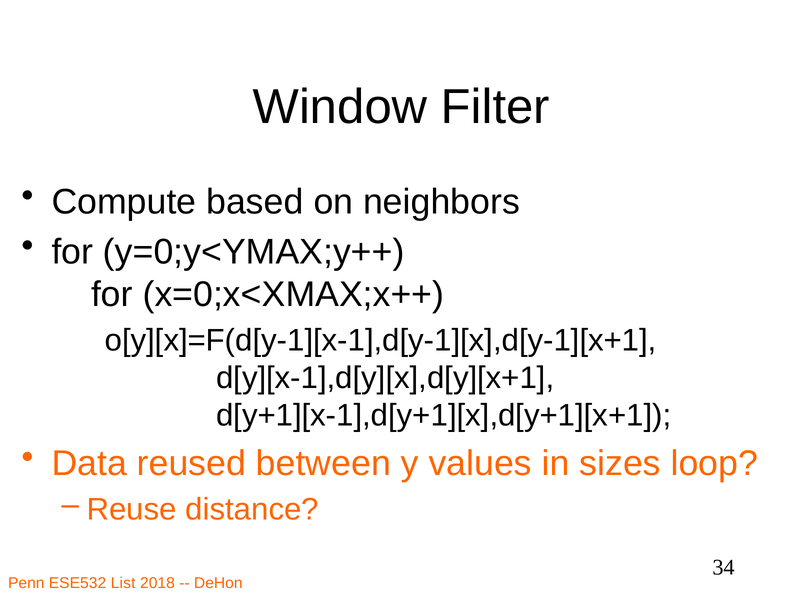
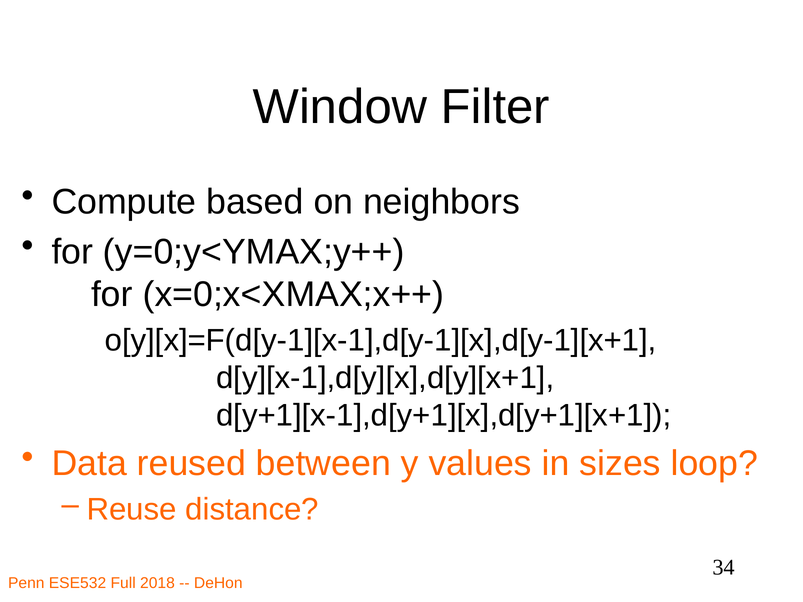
List: List -> Full
